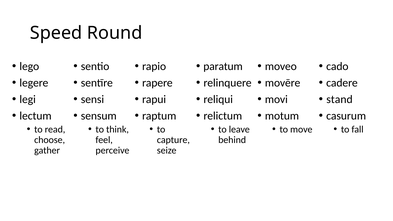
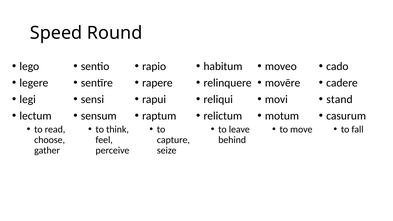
paratum: paratum -> habitum
